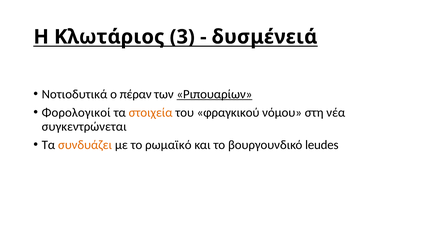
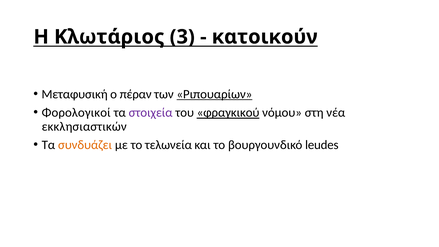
δυσμένειά: δυσμένειά -> κατοικούν
Νοτιοδυτικά: Νοτιοδυτικά -> Μεταφυσική
στοιχεία colour: orange -> purple
φραγκικού underline: none -> present
συγκεντρώνεται: συγκεντρώνεται -> εκκλησιαστικών
ρωμαϊκό: ρωμαϊκό -> τελωνεία
